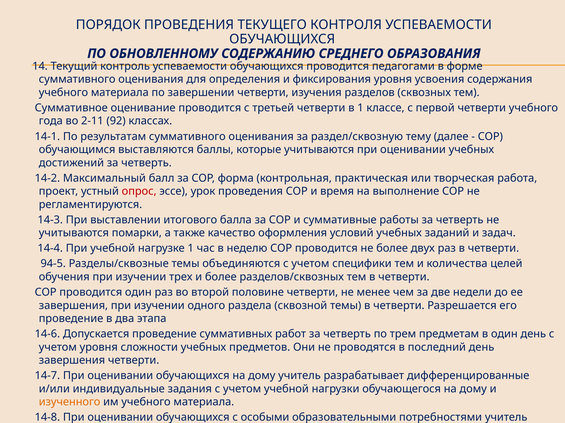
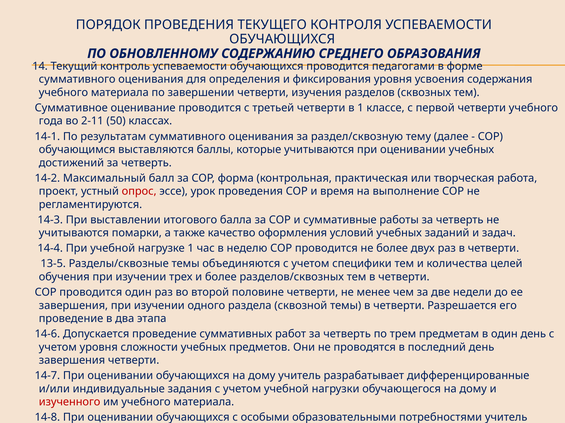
92: 92 -> 50
94-5: 94-5 -> 13-5
изученного colour: orange -> red
